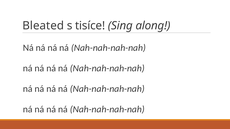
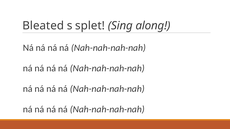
tisíce: tisíce -> splet
